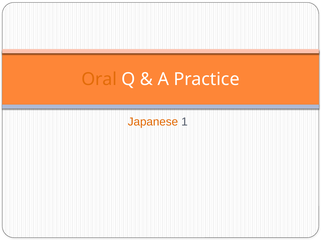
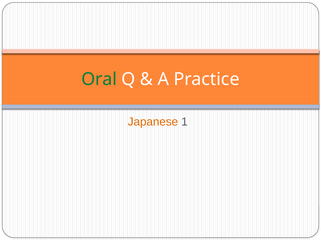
Oral colour: orange -> green
